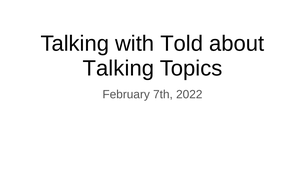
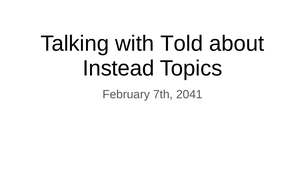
Talking at (118, 68): Talking -> Instead
2022: 2022 -> 2041
